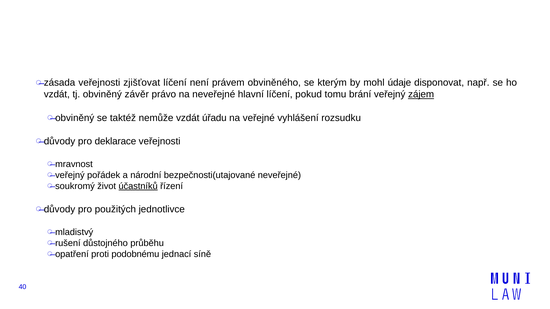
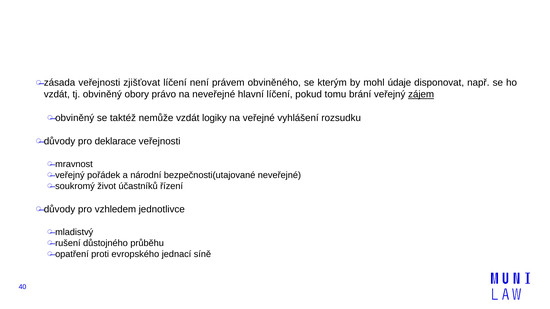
závěr: závěr -> obory
úřadu: úřadu -> logiky
účastníků underline: present -> none
použitých: použitých -> vzhledem
podobnému: podobnému -> evropského
